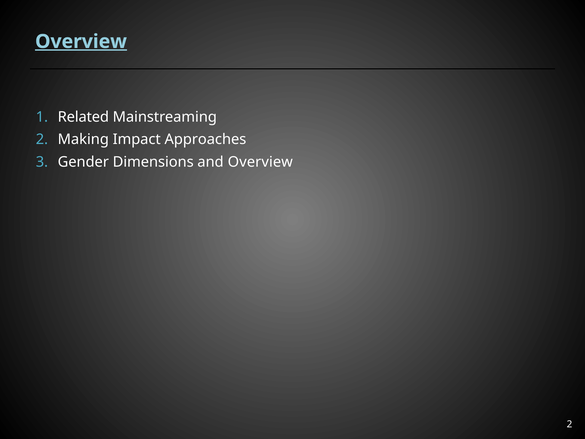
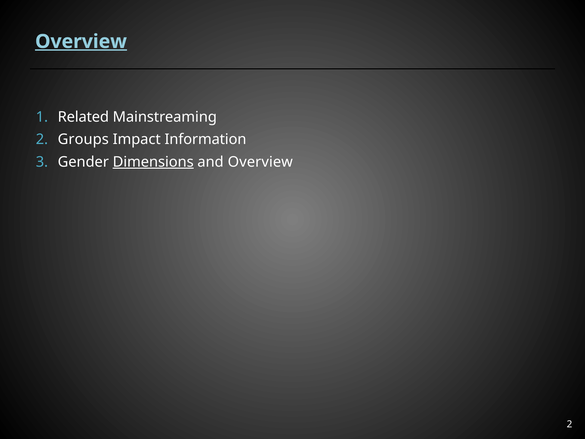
Making: Making -> Groups
Approaches: Approaches -> Information
Dimensions underline: none -> present
